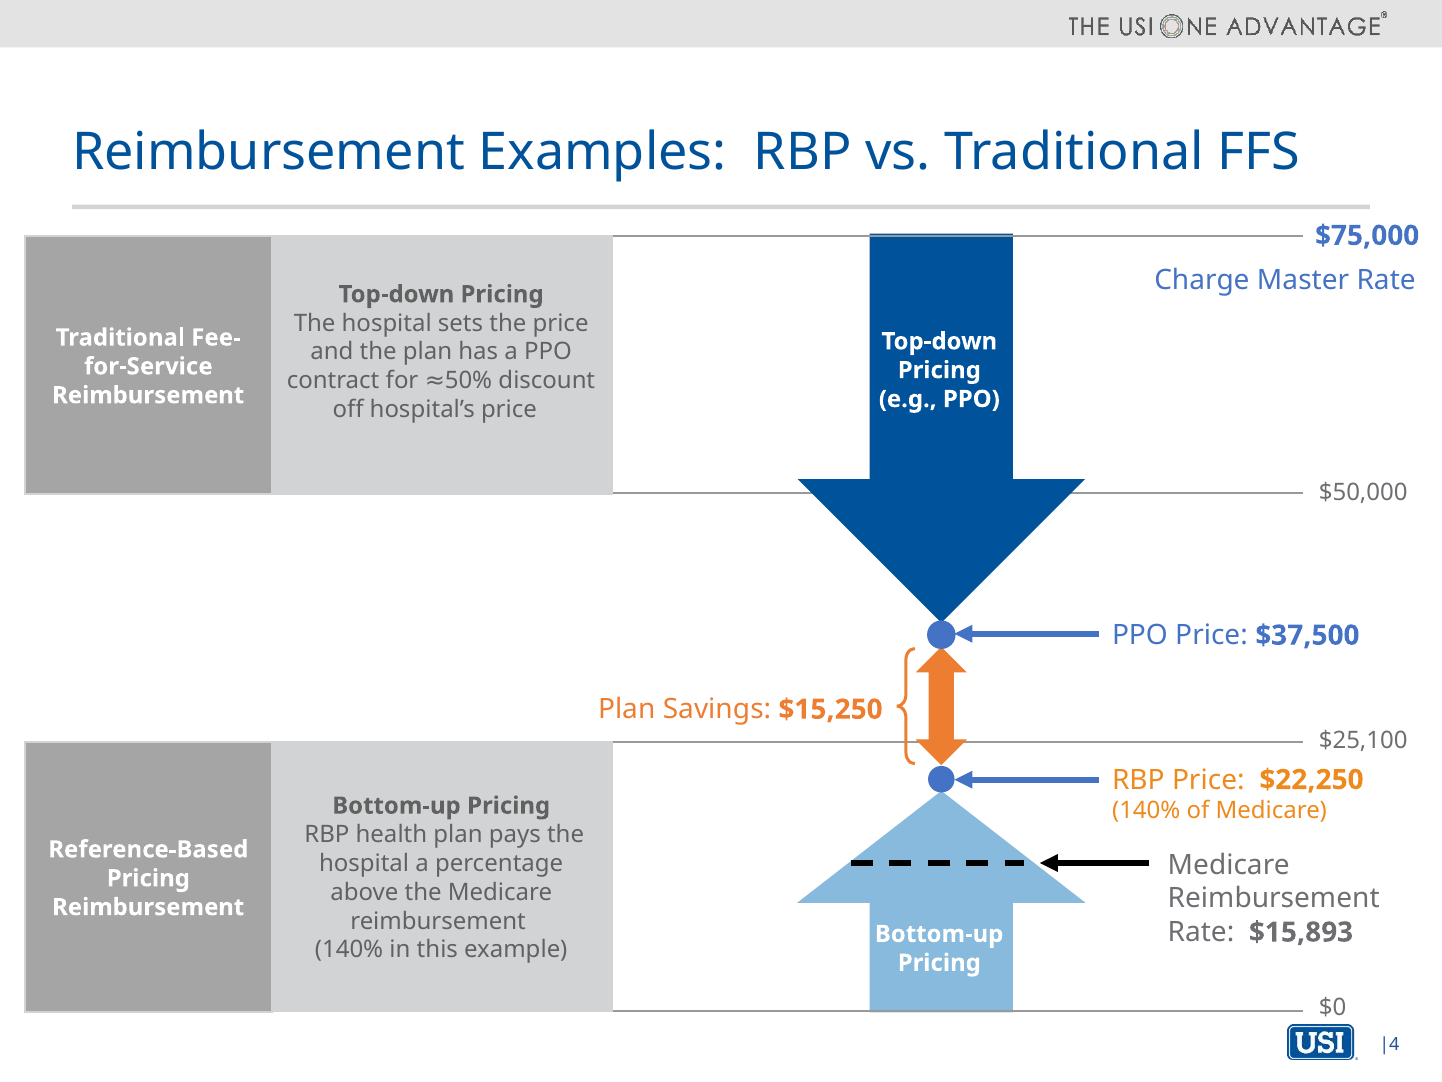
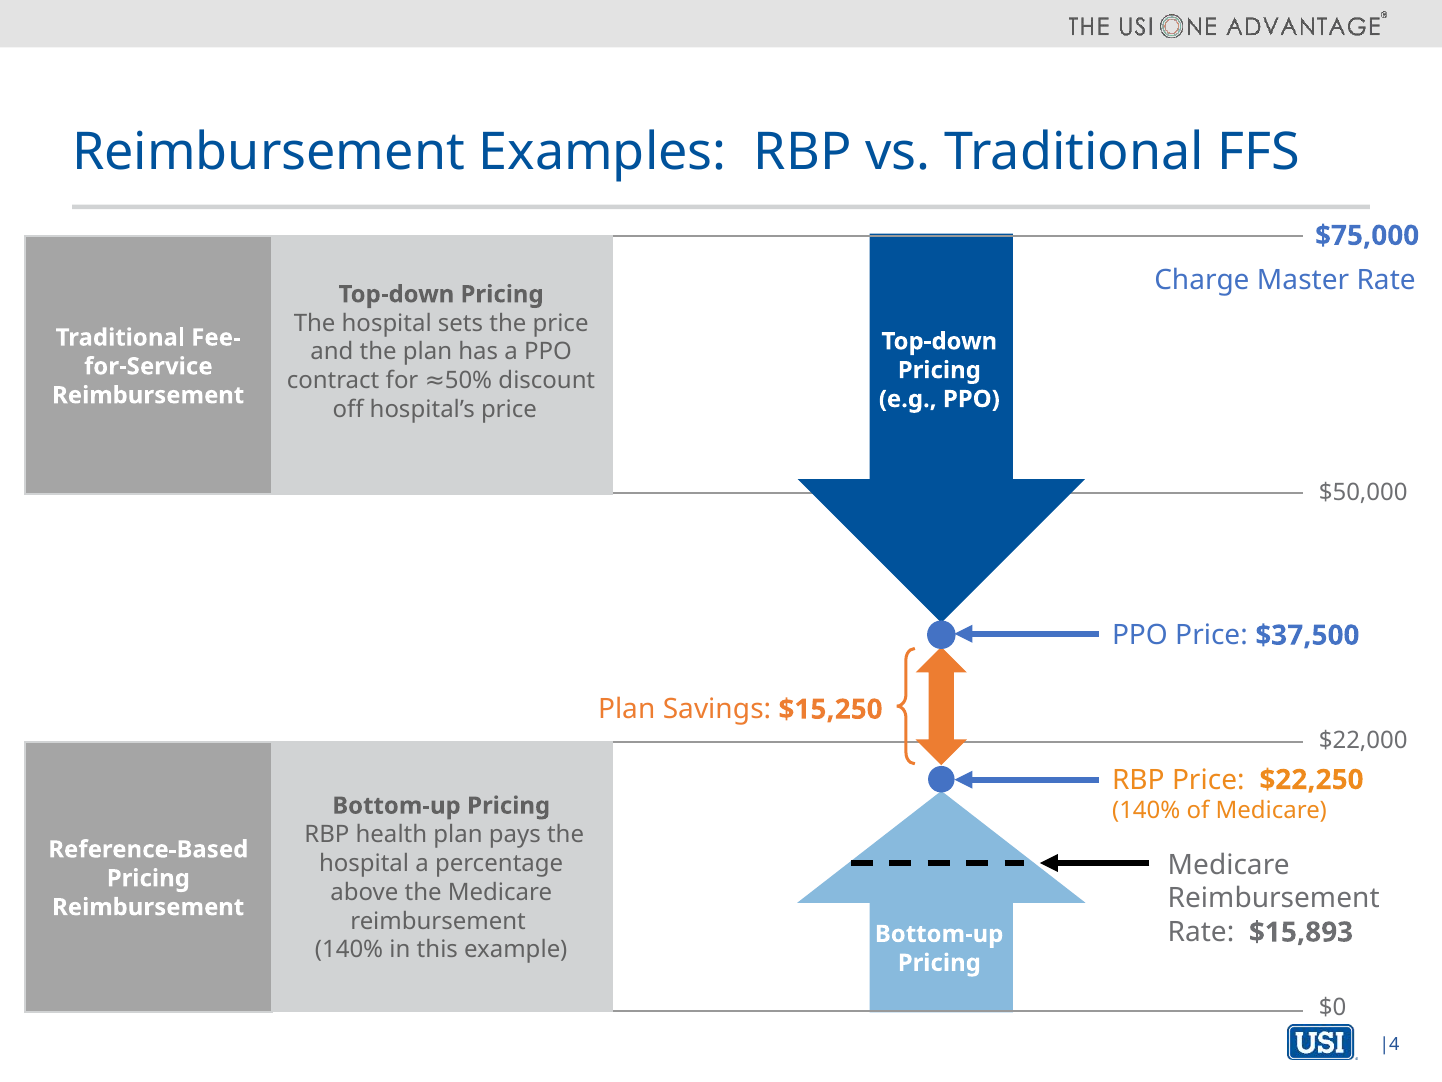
$25,100: $25,100 -> $22,000
